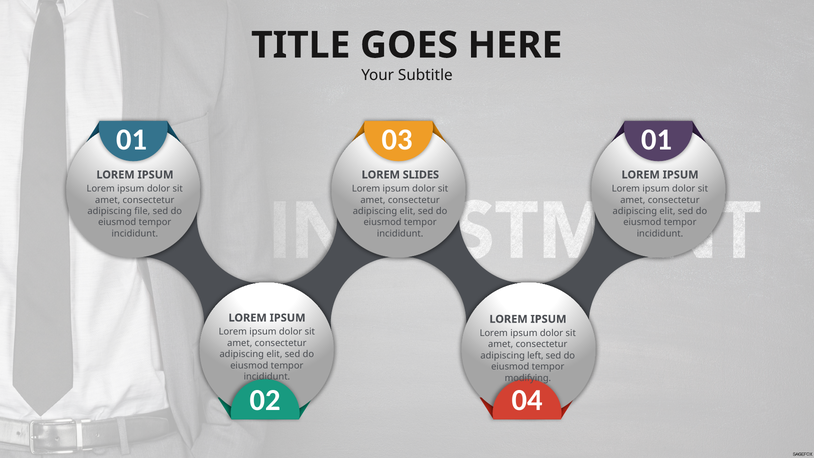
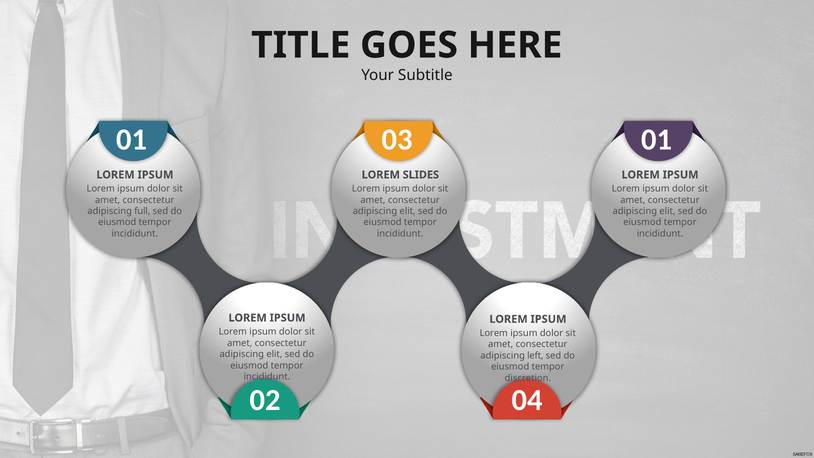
file: file -> full
modifying: modifying -> discretion
